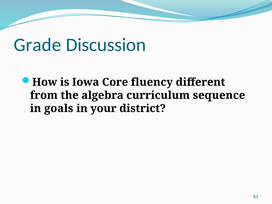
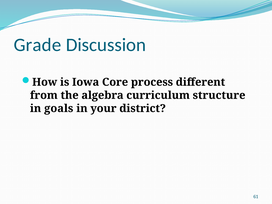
fluency: fluency -> process
sequence: sequence -> structure
